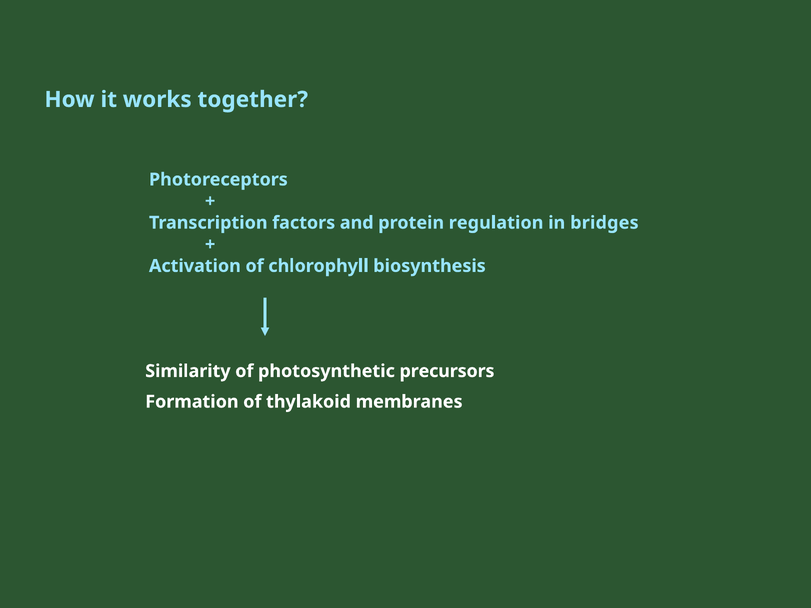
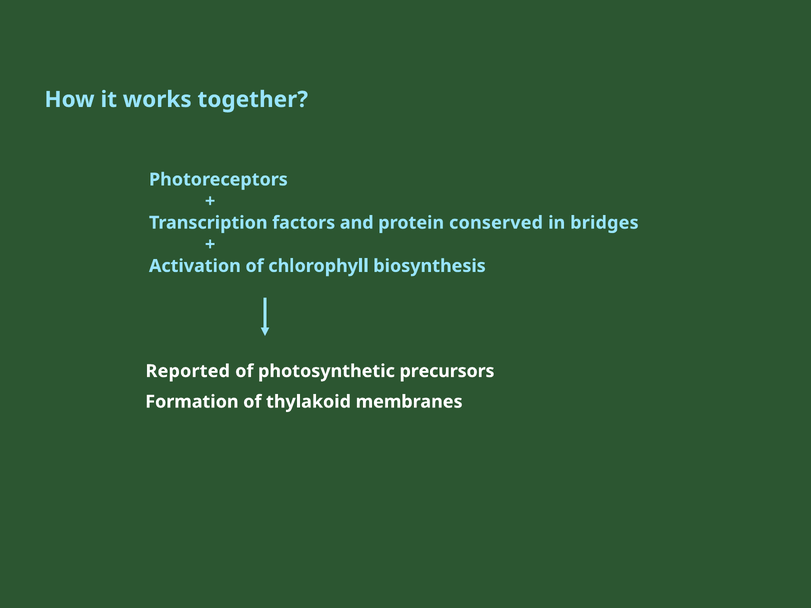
regulation: regulation -> conserved
Similarity: Similarity -> Reported
